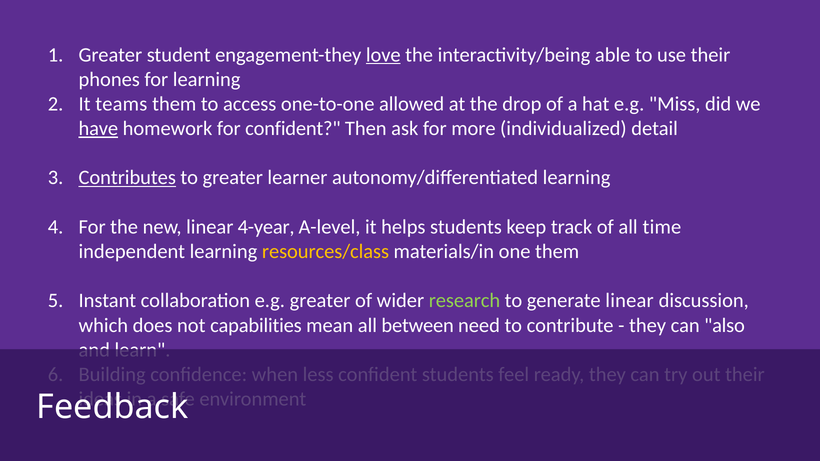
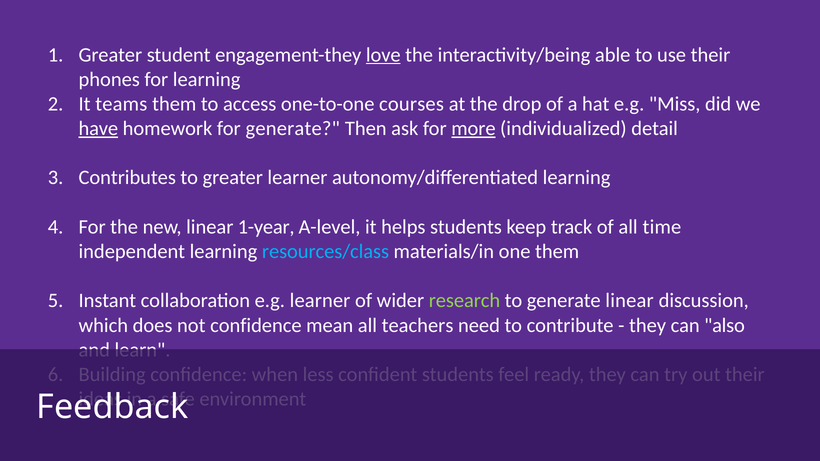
allowed: allowed -> courses
for confident: confident -> generate
more underline: none -> present
Contributes underline: present -> none
4-year: 4-year -> 1-year
resources/class colour: yellow -> light blue
e.g greater: greater -> learner
not capabilities: capabilities -> confidence
between: between -> teachers
